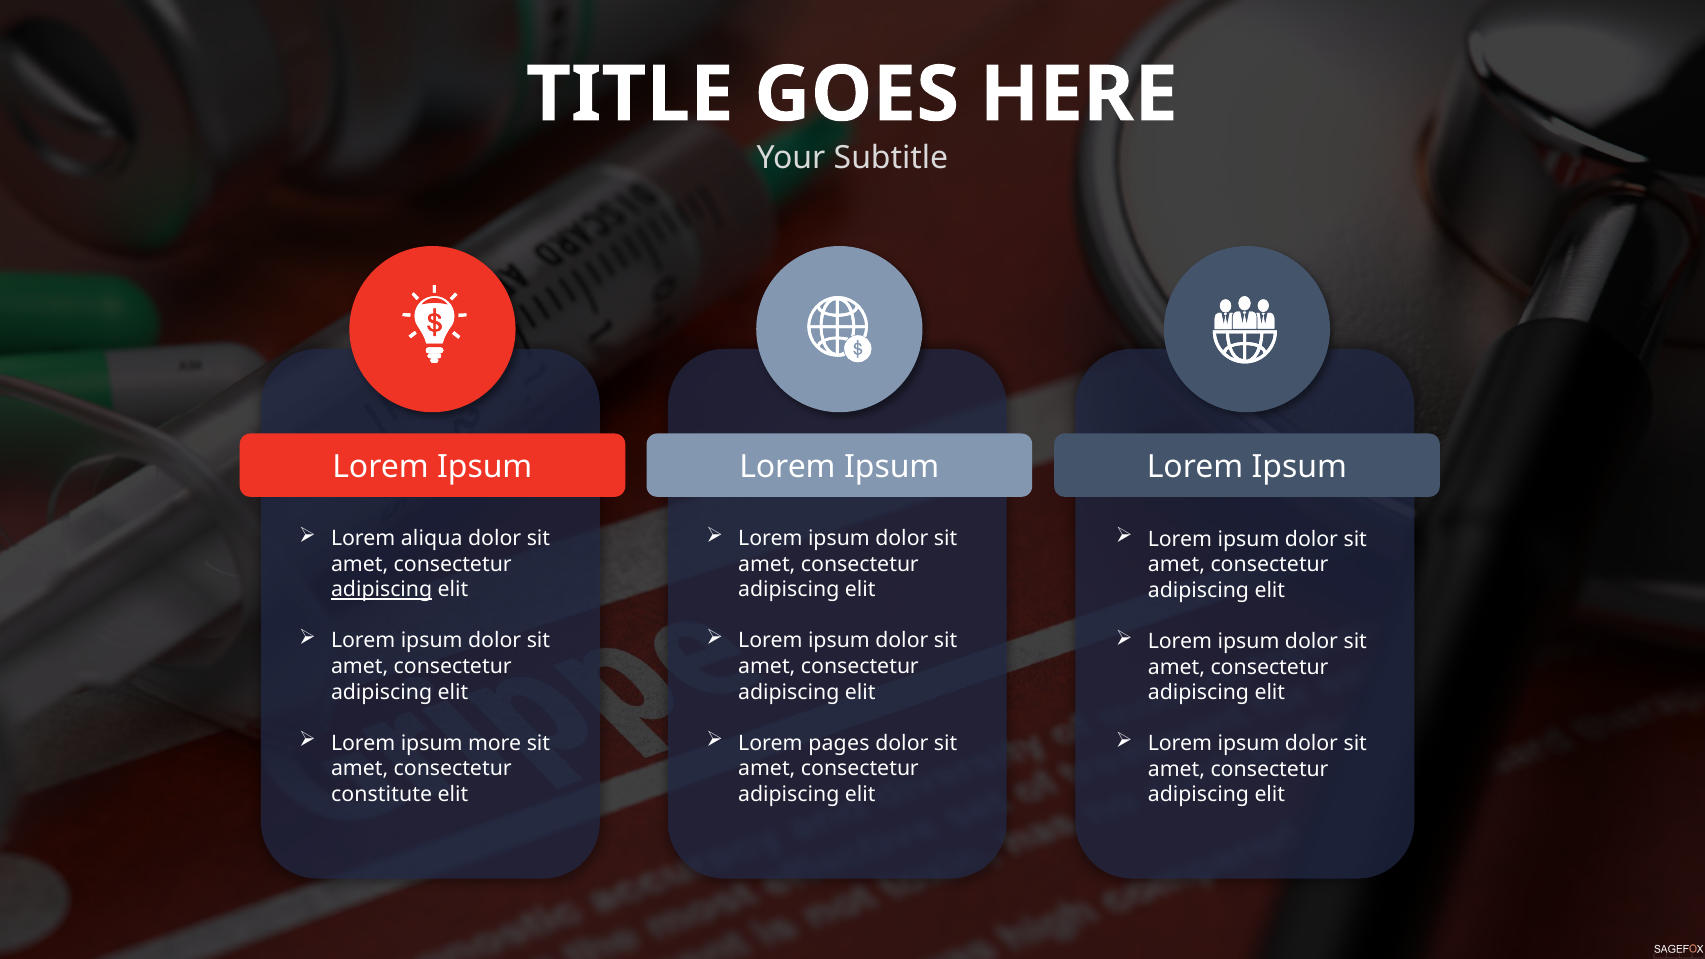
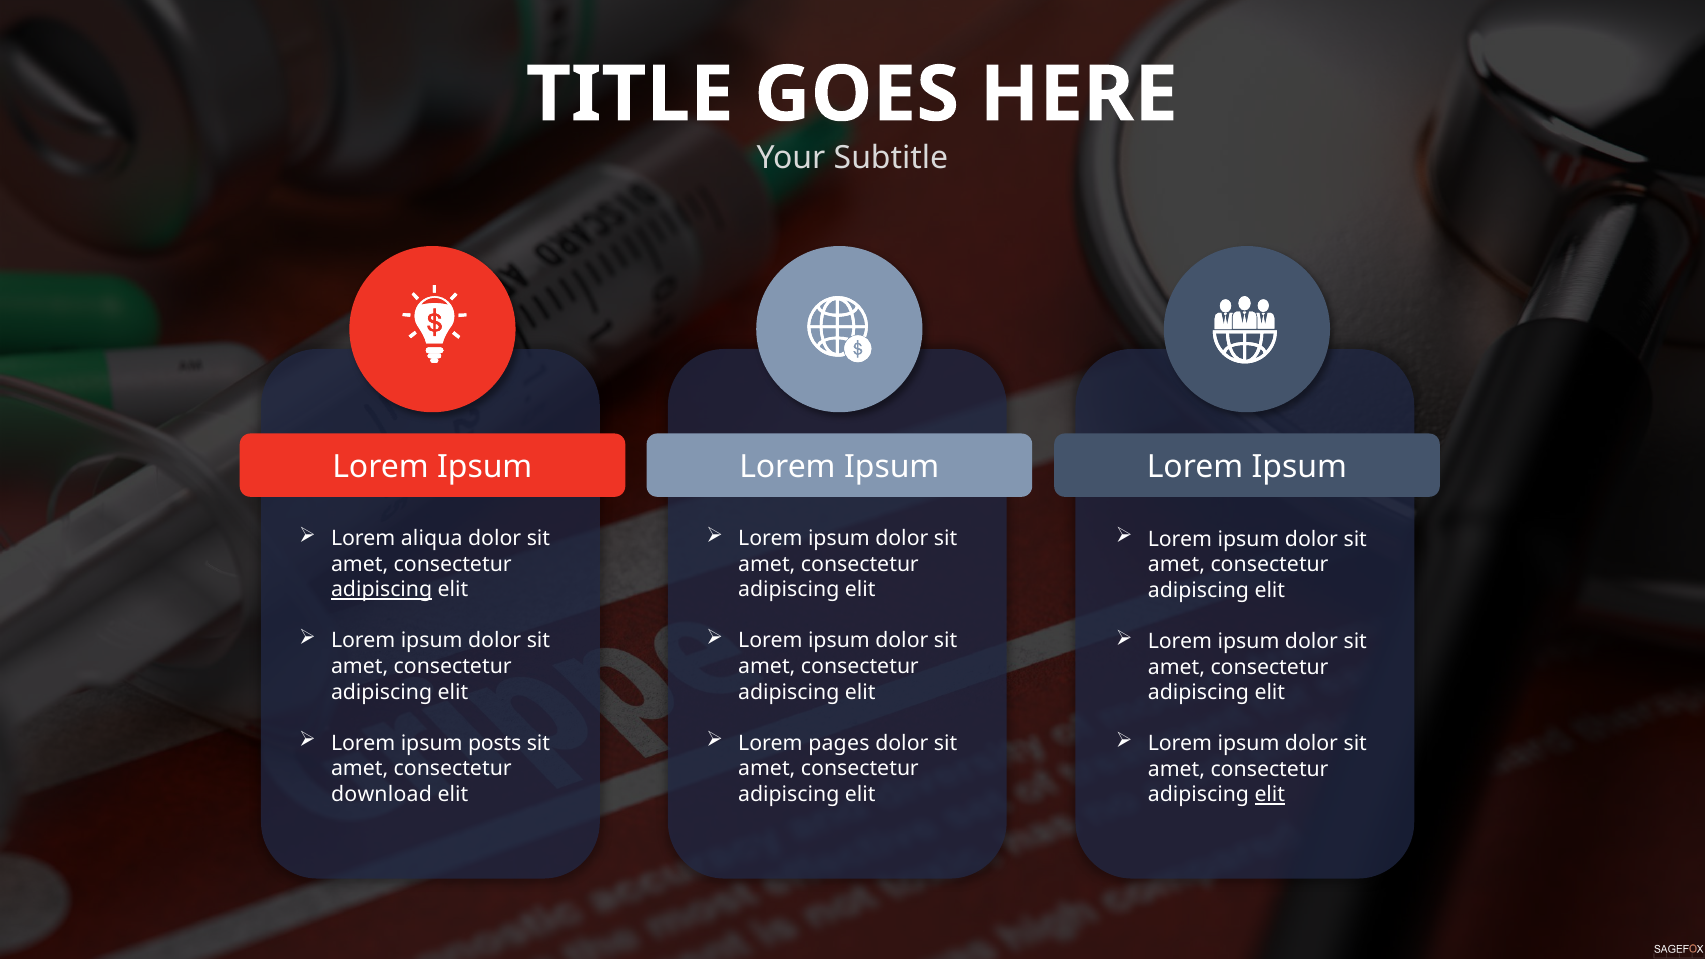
more: more -> posts
constitute: constitute -> download
elit at (1270, 795) underline: none -> present
